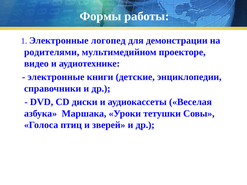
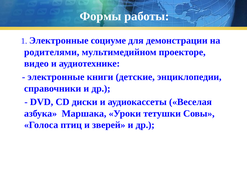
логопед: логопед -> социуме
